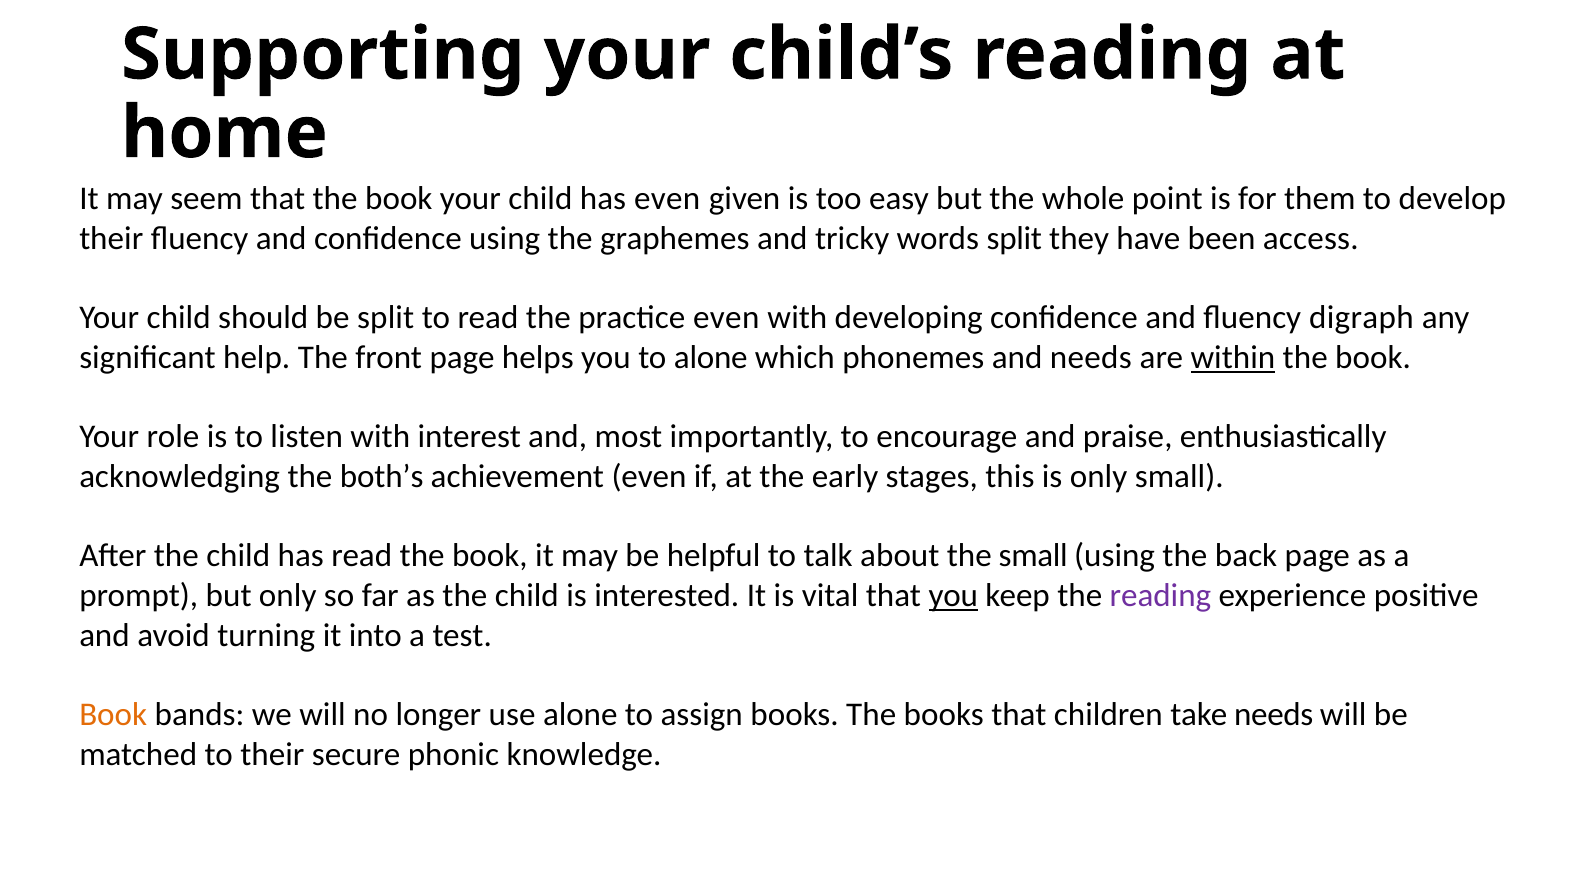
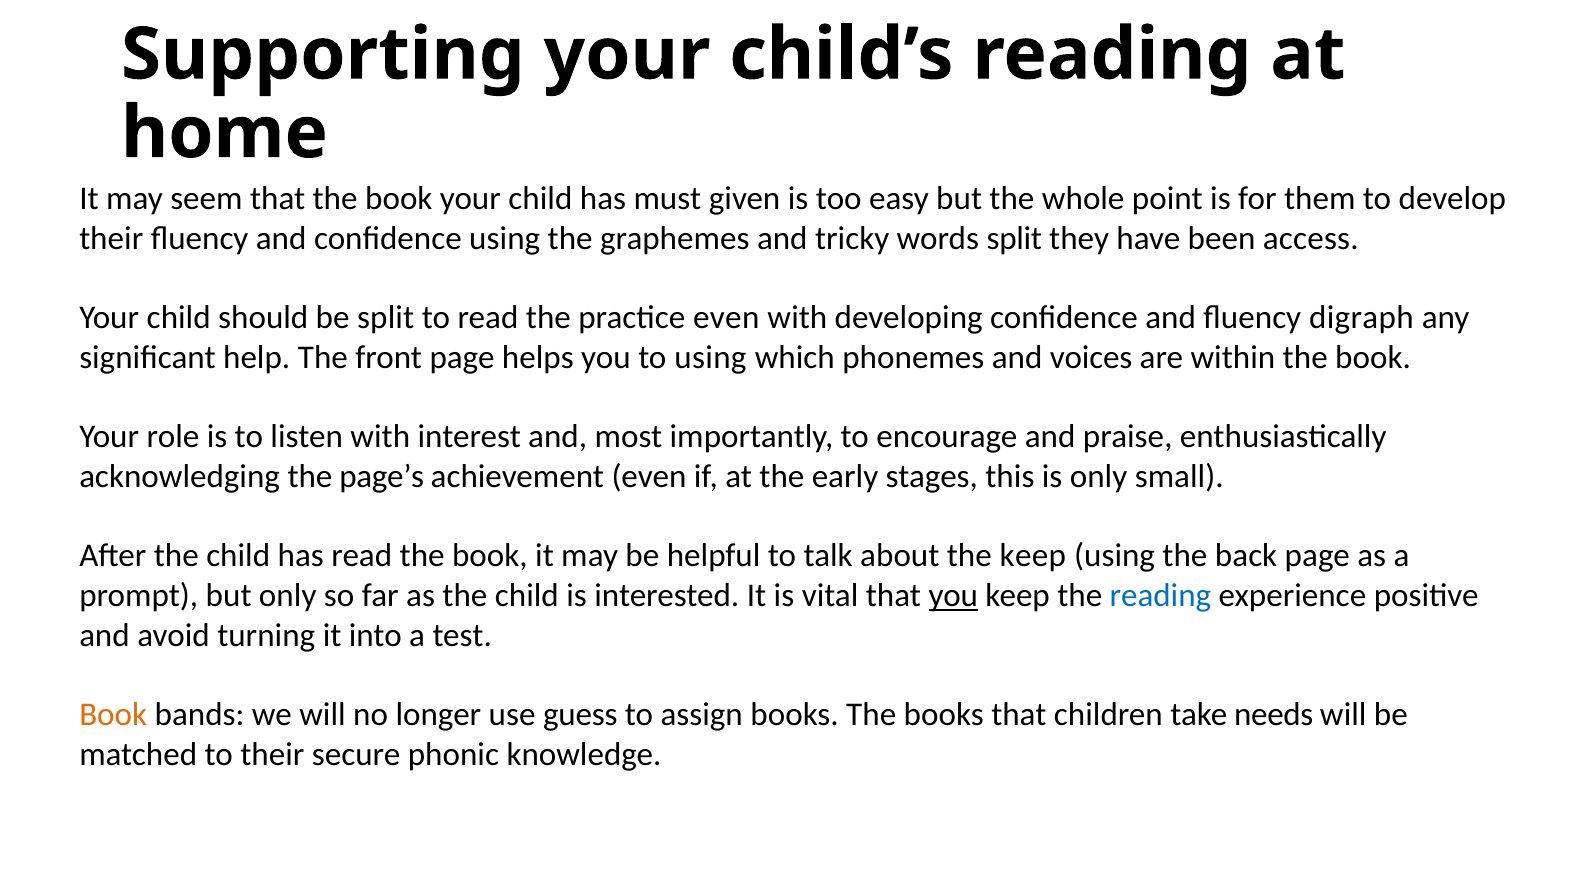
has even: even -> must
to alone: alone -> using
and needs: needs -> voices
within underline: present -> none
both’s: both’s -> page’s
the small: small -> keep
reading at (1160, 595) colour: purple -> blue
use alone: alone -> guess
